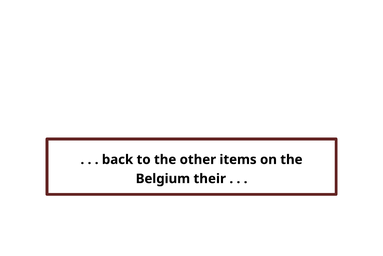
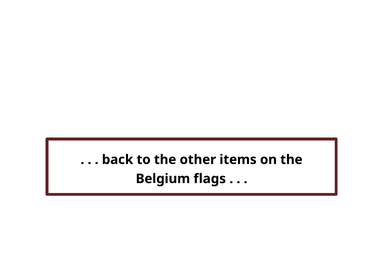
their: their -> flags
